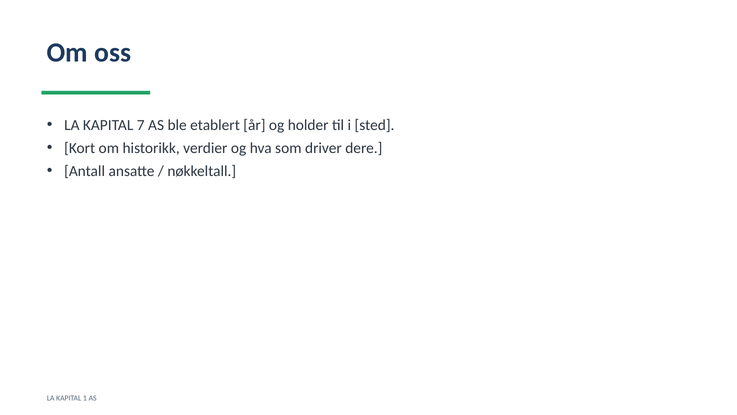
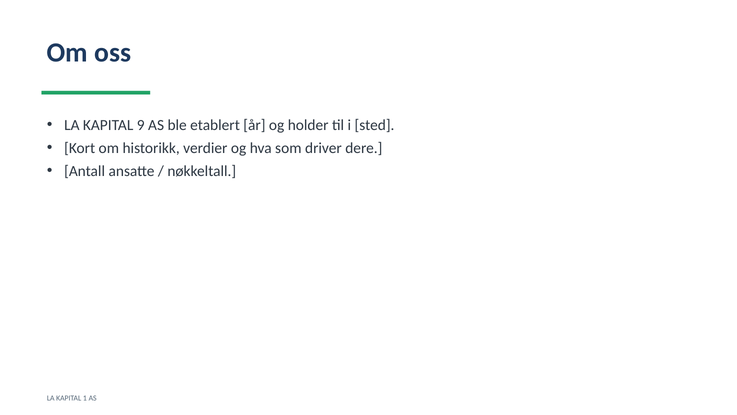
7: 7 -> 9
